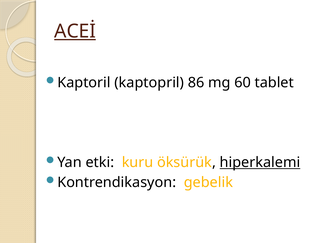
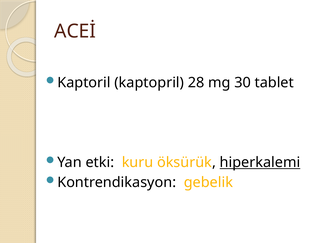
ACEİ underline: present -> none
86: 86 -> 28
60: 60 -> 30
